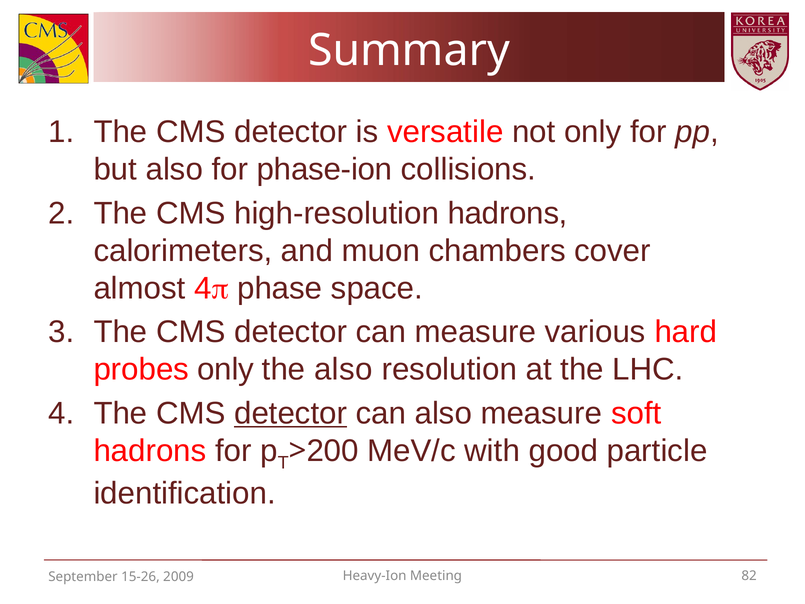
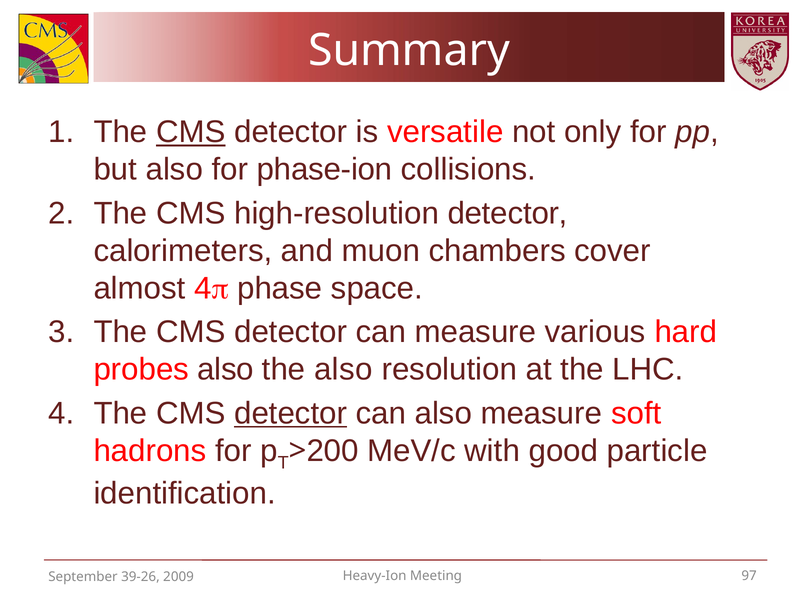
CMS at (191, 132) underline: none -> present
high-resolution hadrons: hadrons -> detector
probes only: only -> also
82: 82 -> 97
15-26: 15-26 -> 39-26
